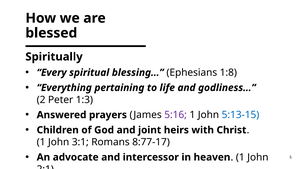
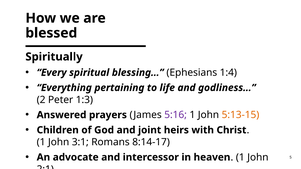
1:8: 1:8 -> 1:4
5:13-15 colour: blue -> orange
8:77-17: 8:77-17 -> 8:14-17
